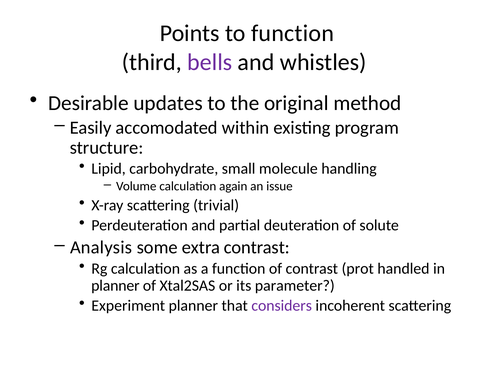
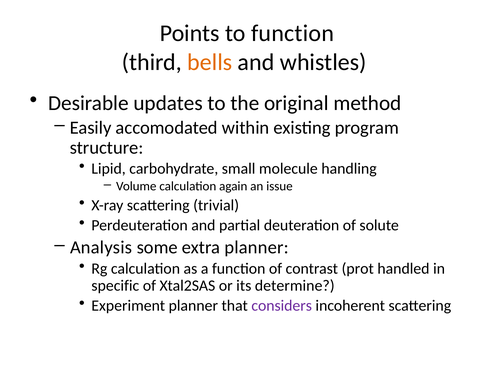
bells colour: purple -> orange
extra contrast: contrast -> planner
planner at (115, 286): planner -> specific
parameter: parameter -> determine
